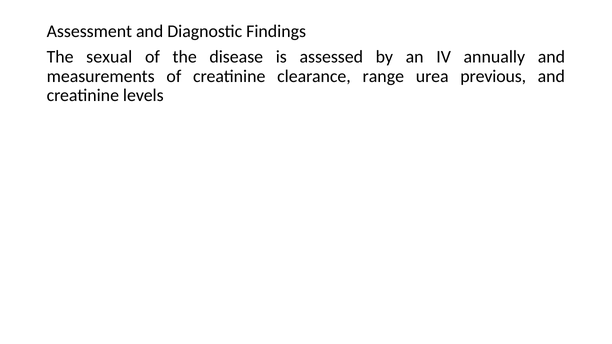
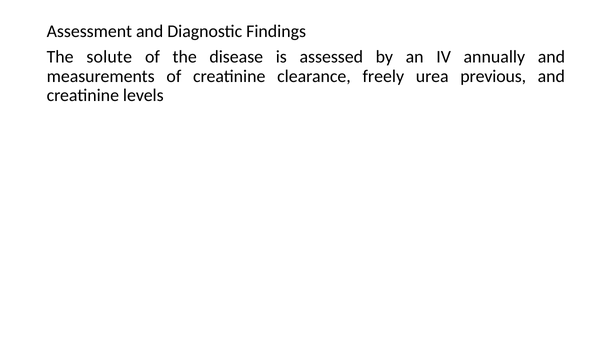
sexual: sexual -> solute
range: range -> freely
